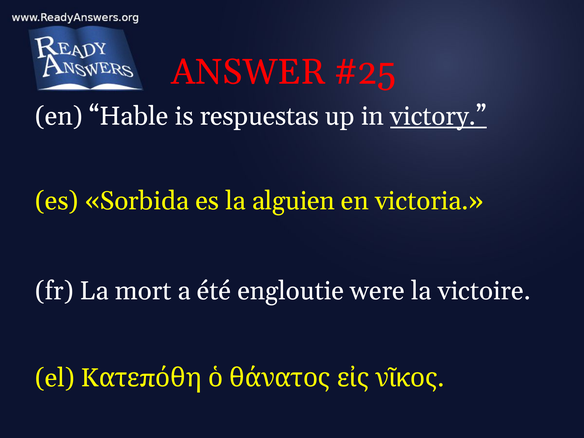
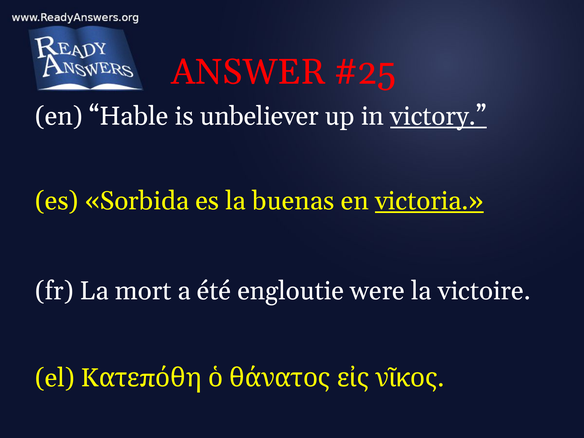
respuestas: respuestas -> unbeliever
alguien: alguien -> buenas
victoria underline: none -> present
